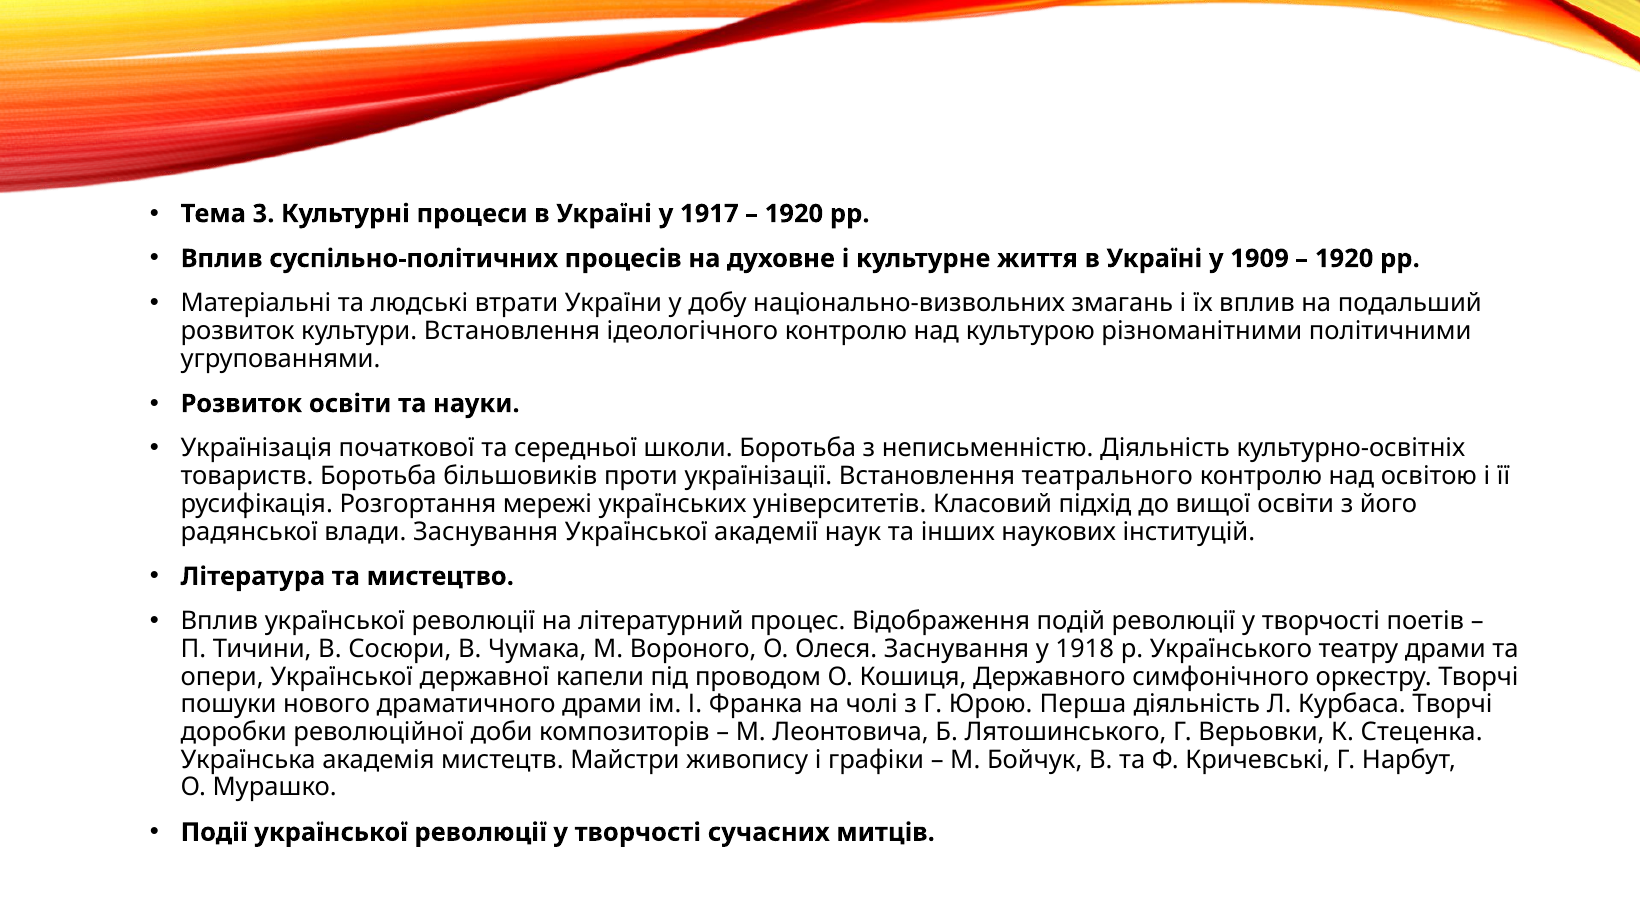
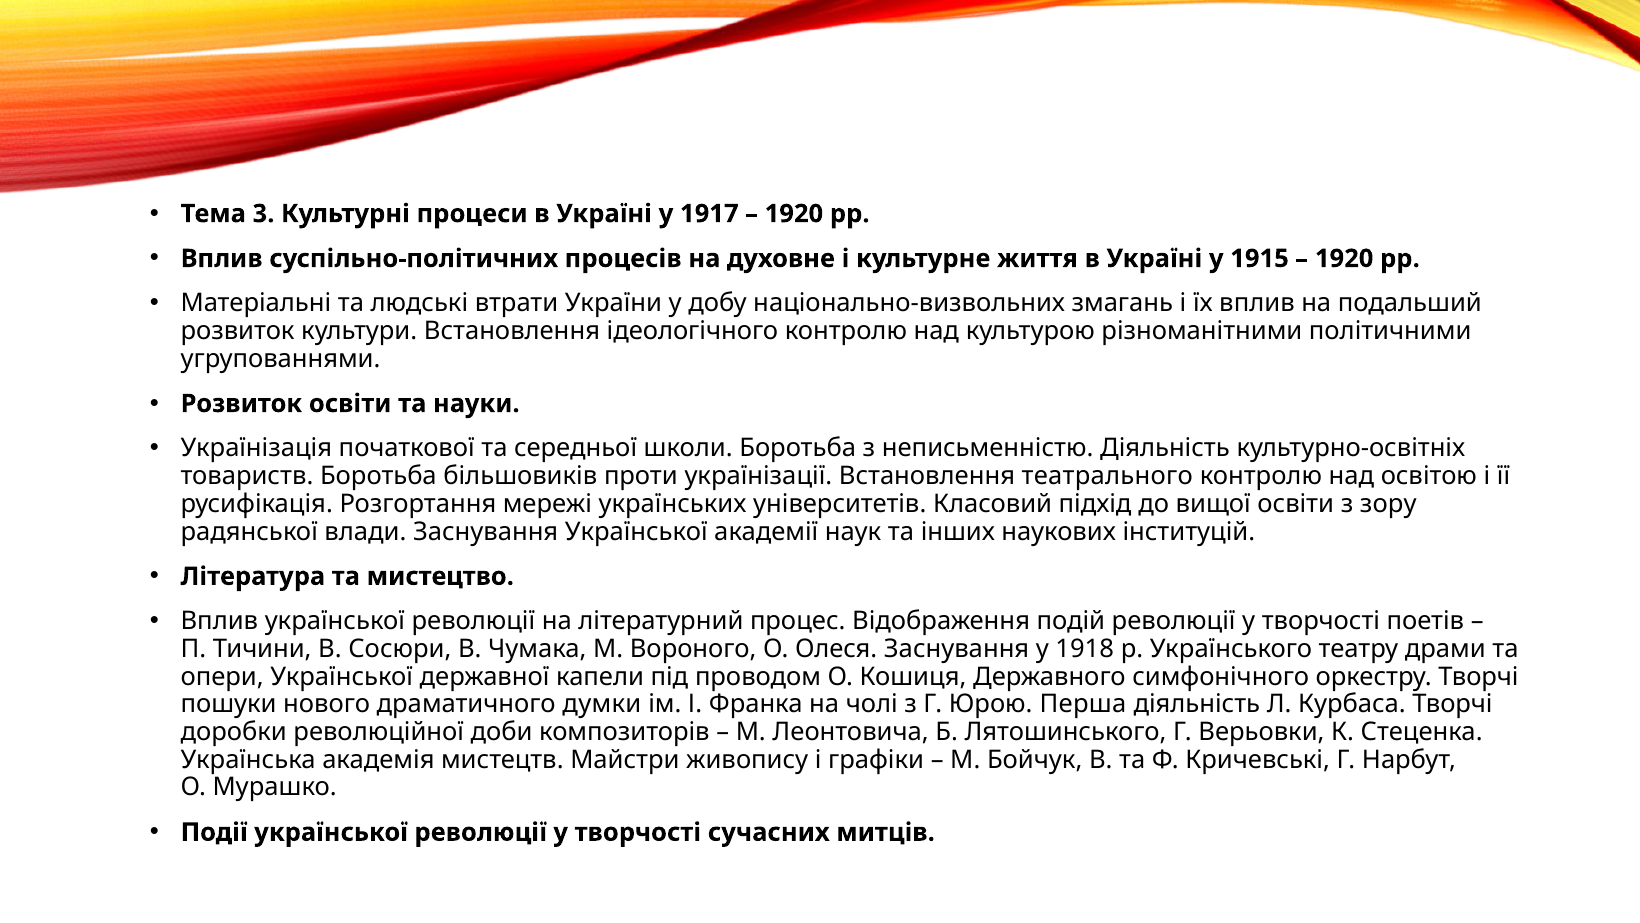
1909: 1909 -> 1915
його: його -> зору
драматичного драми: драми -> думки
